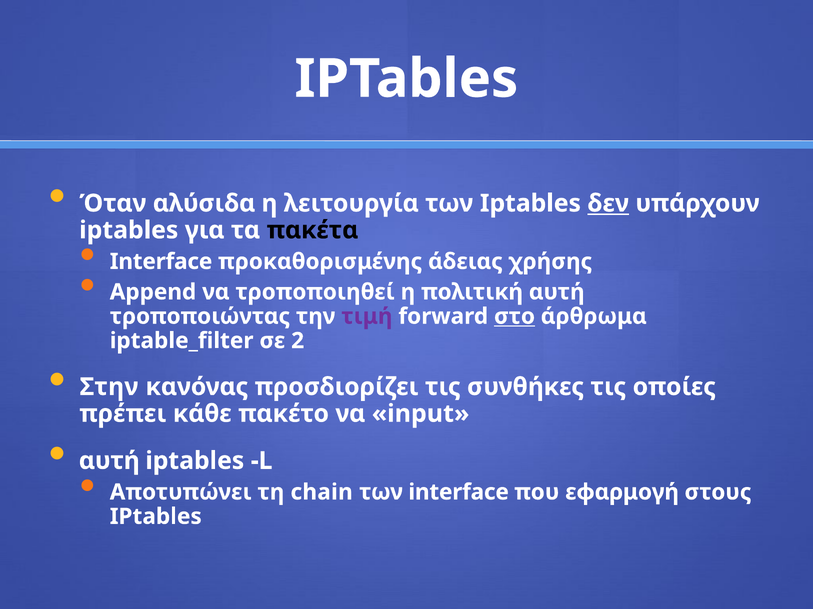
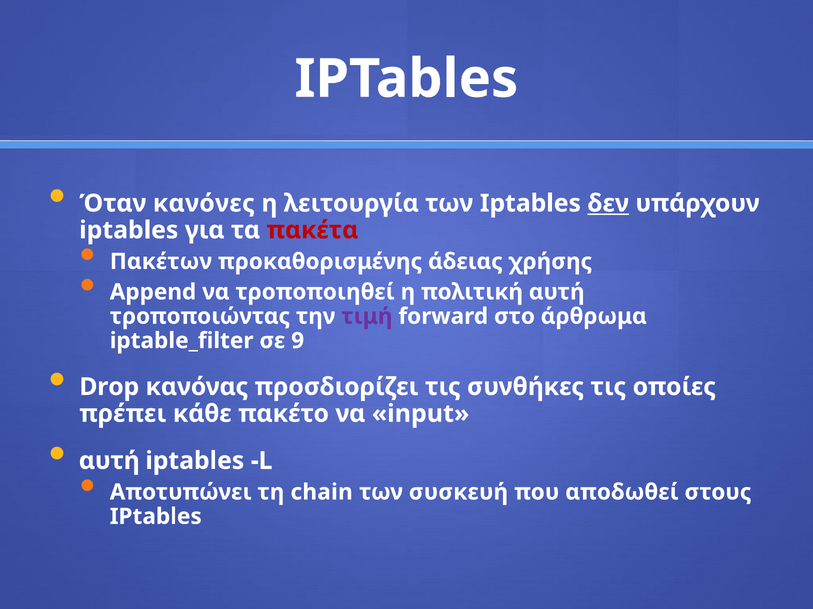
αλύσιδα: αλύσιδα -> κανόνες
πακέτα colour: black -> red
Interface at (161, 262): Interface -> Πακέτων
στο underline: present -> none
2: 2 -> 9
Στην: Στην -> Drop
των interface: interface -> συσκευή
εφαρμογή: εφαρμογή -> αποδωθεί
